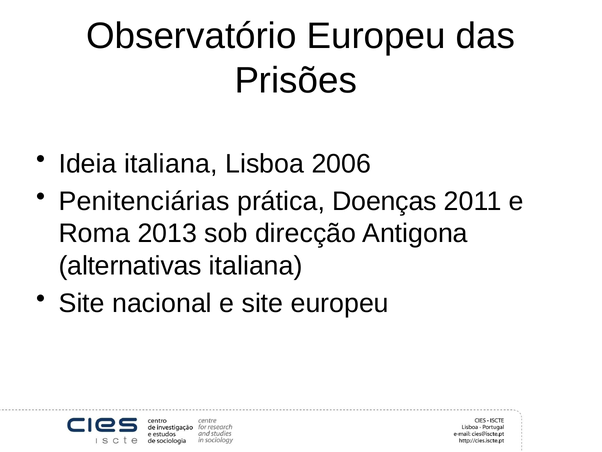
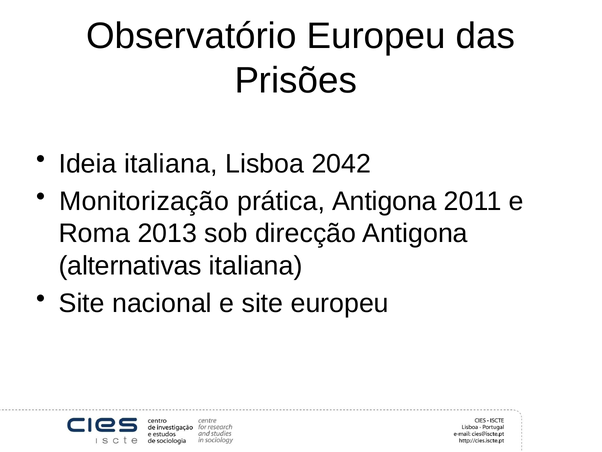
2006: 2006 -> 2042
Penitenciárias: Penitenciárias -> Monitorização
prática Doenças: Doenças -> Antigona
